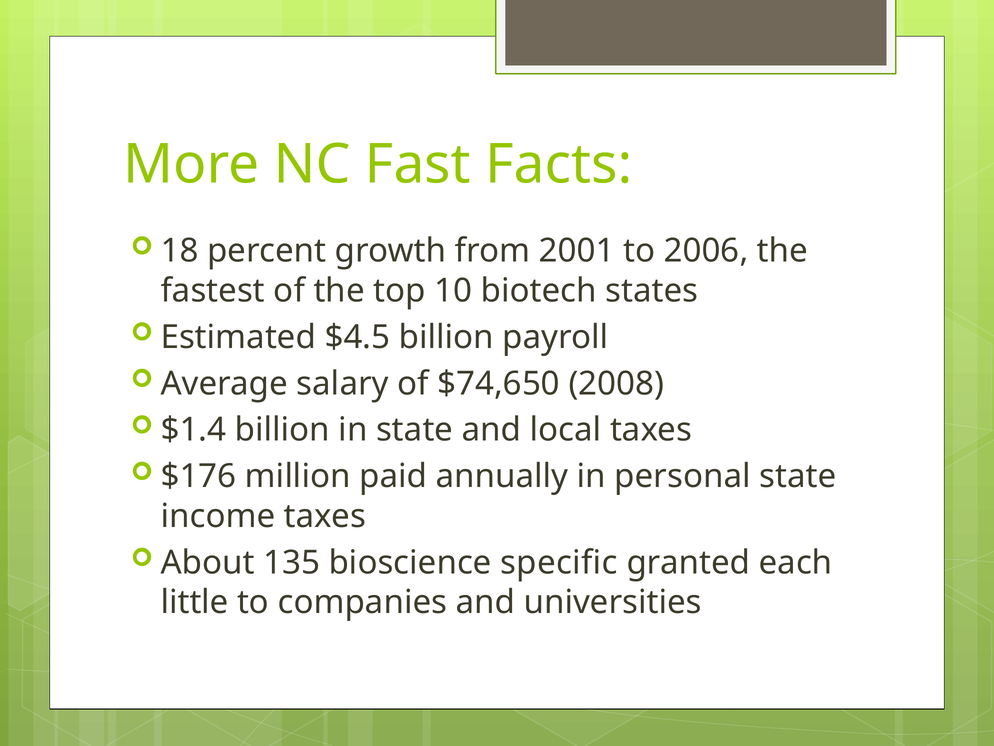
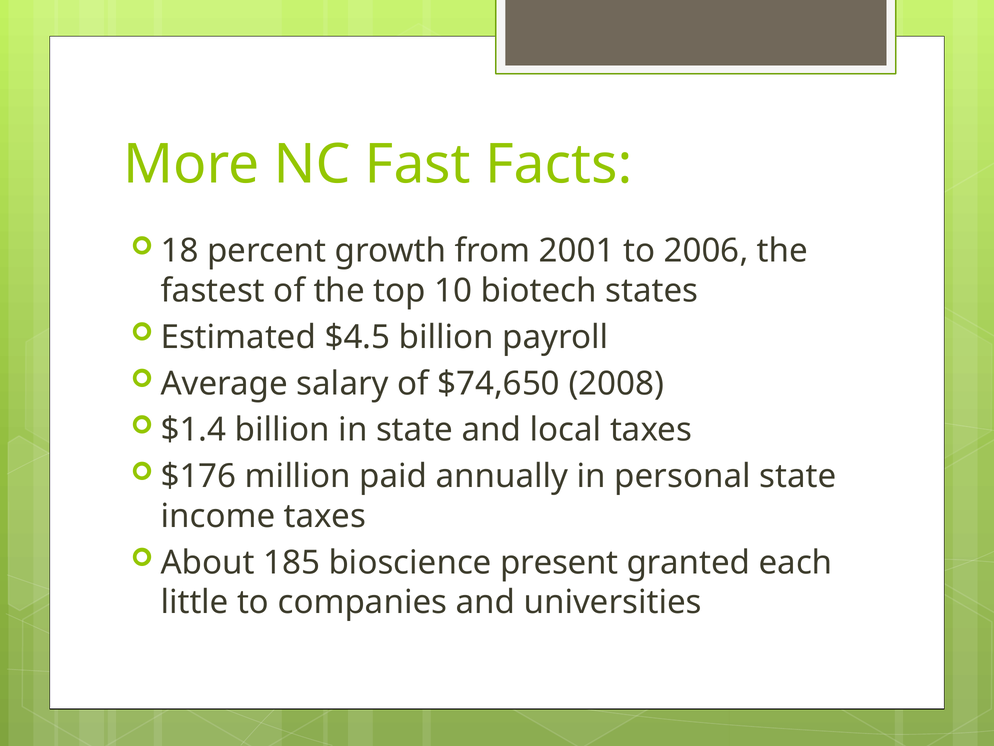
135: 135 -> 185
specific: specific -> present
